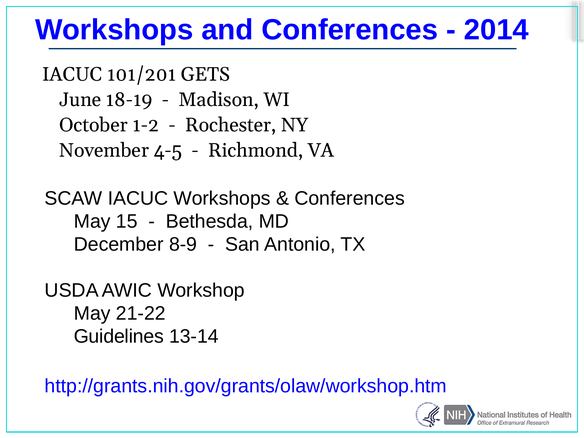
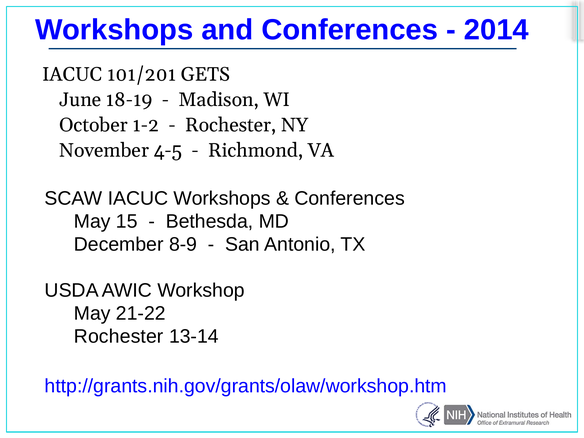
Guidelines at (119, 336): Guidelines -> Rochester
